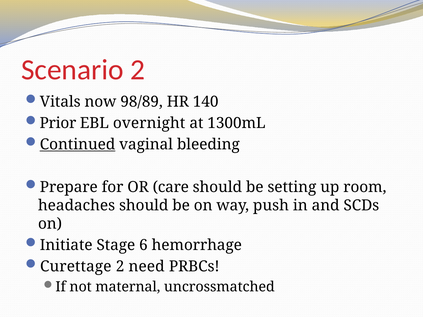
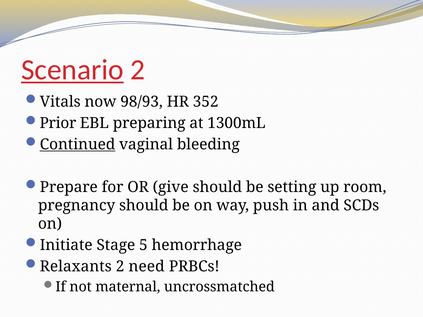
Scenario underline: none -> present
98/89: 98/89 -> 98/93
140: 140 -> 352
overnight: overnight -> preparing
care: care -> give
headaches: headaches -> pregnancy
6: 6 -> 5
Curettage: Curettage -> Relaxants
